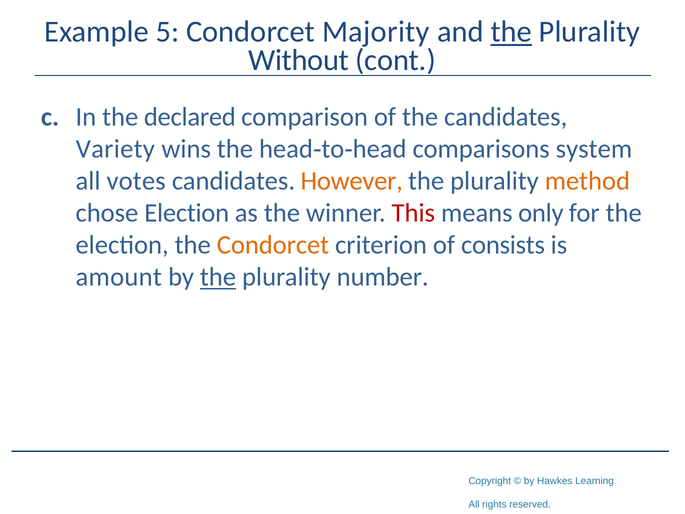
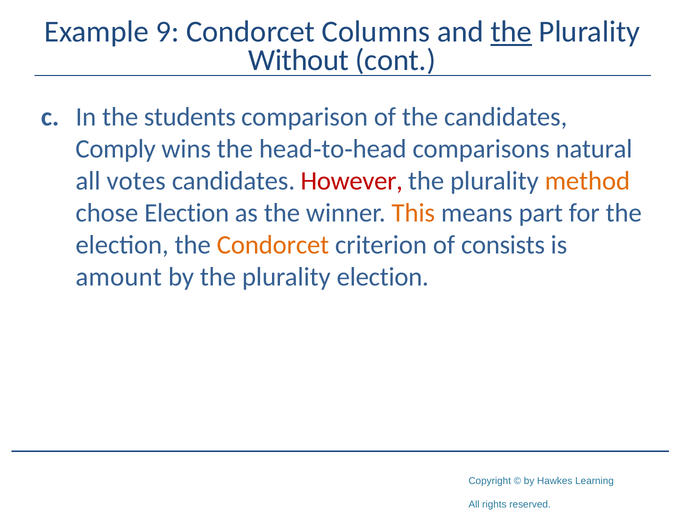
5: 5 -> 9
Majority: Majority -> Columns
declared: declared -> students
Variety: Variety -> Comply
system: system -> natural
However colour: orange -> red
This colour: red -> orange
only: only -> part
the at (218, 277) underline: present -> none
plurality number: number -> election
